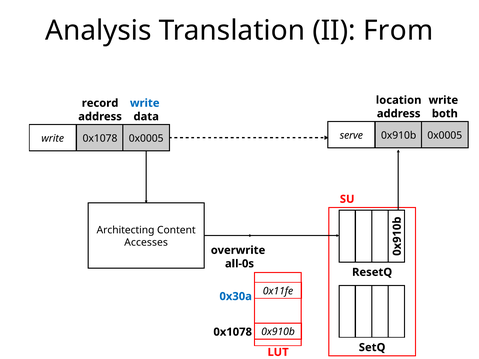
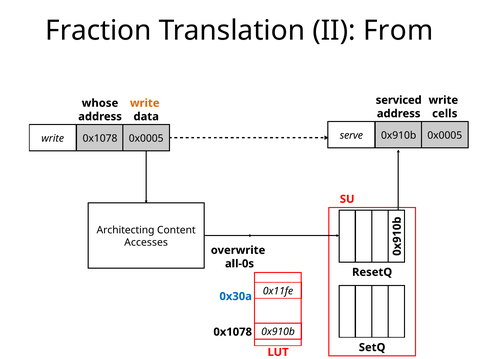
Analysis: Analysis -> Fraction
location: location -> serviced
record: record -> whose
write at (145, 103) colour: blue -> orange
both: both -> cells
